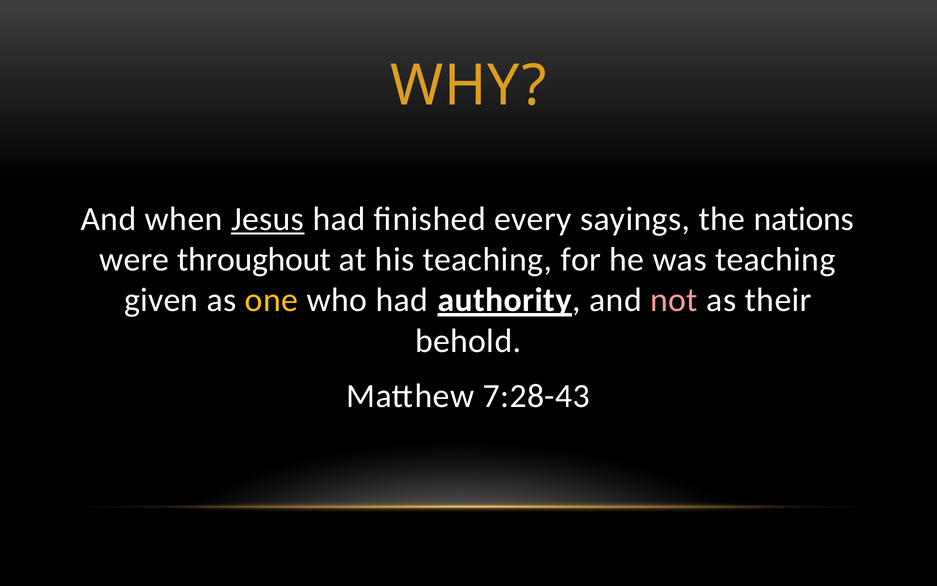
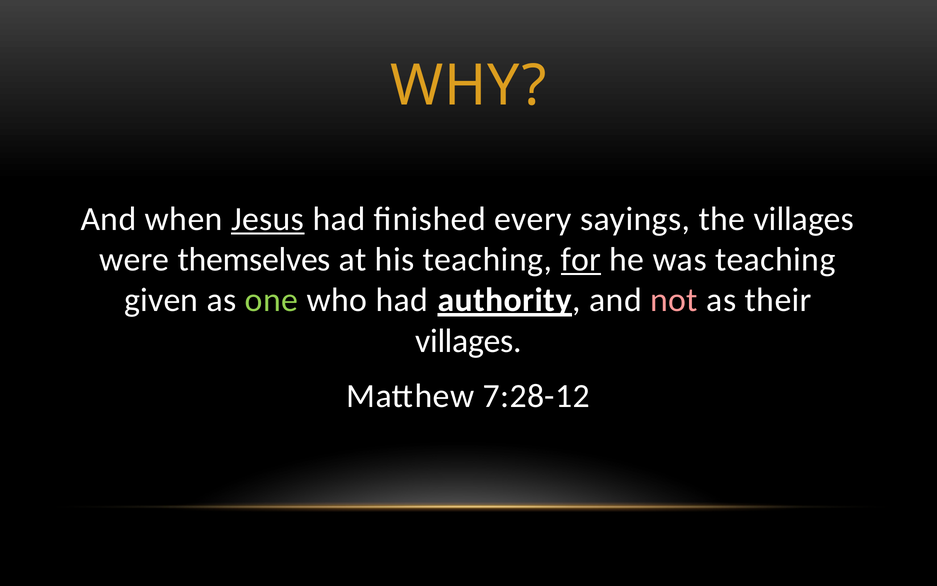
the nations: nations -> villages
throughout: throughout -> themselves
for underline: none -> present
one colour: yellow -> light green
behold at (468, 341): behold -> villages
7:28-43: 7:28-43 -> 7:28-12
